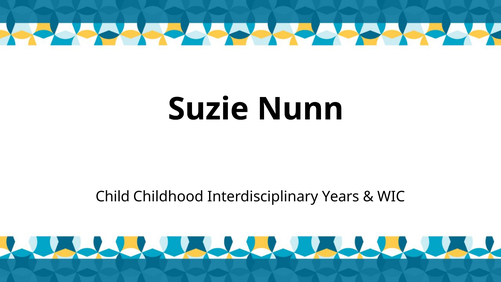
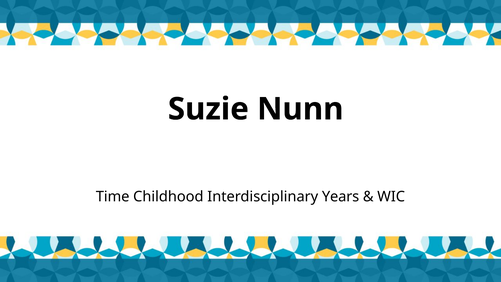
Child: Child -> Time
